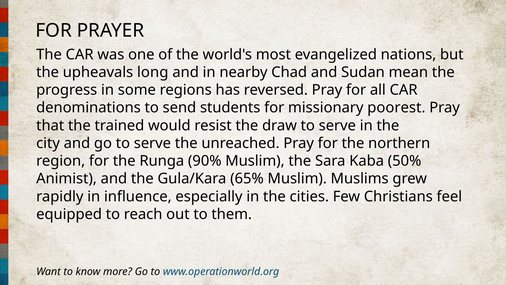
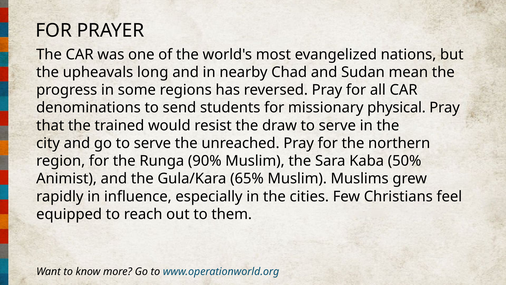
poorest: poorest -> physical
